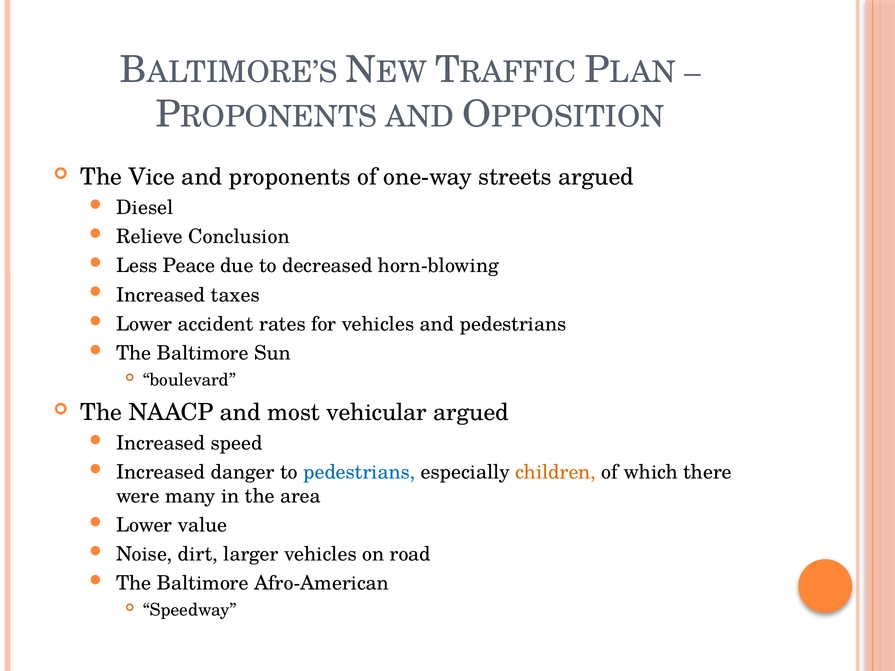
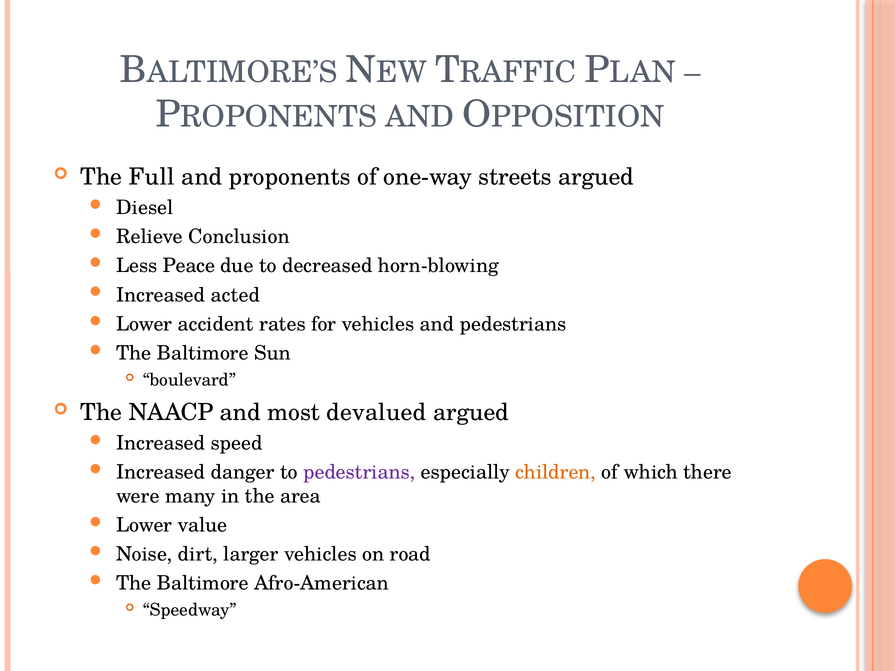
Vice: Vice -> Full
taxes: taxes -> acted
vehicular: vehicular -> devalued
pedestrians at (359, 473) colour: blue -> purple
